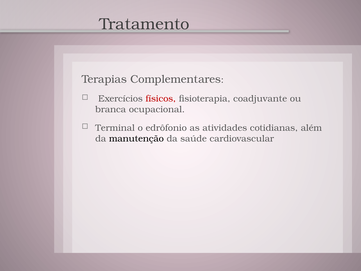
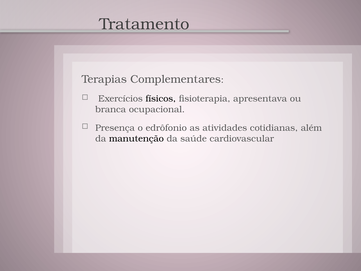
físicos colour: red -> black
coadjuvante: coadjuvante -> apresentava
Terminal: Terminal -> Presença
